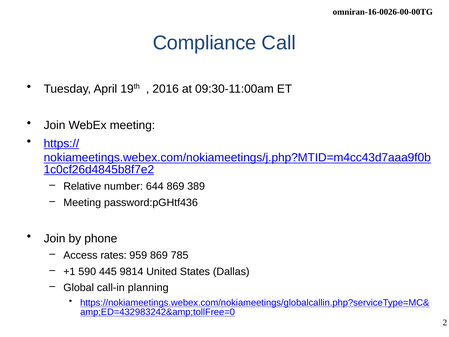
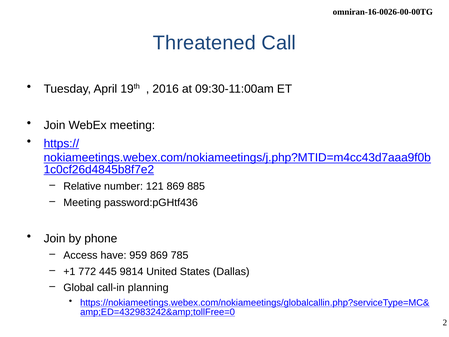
Compliance: Compliance -> Threatened
644: 644 -> 121
389: 389 -> 885
rates: rates -> have
590: 590 -> 772
